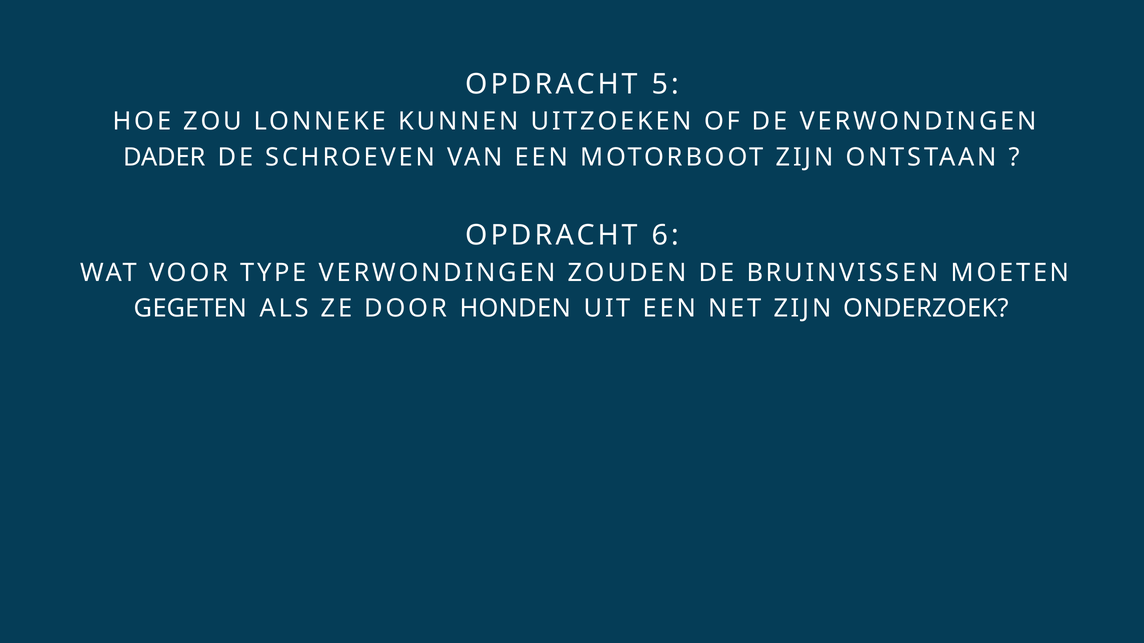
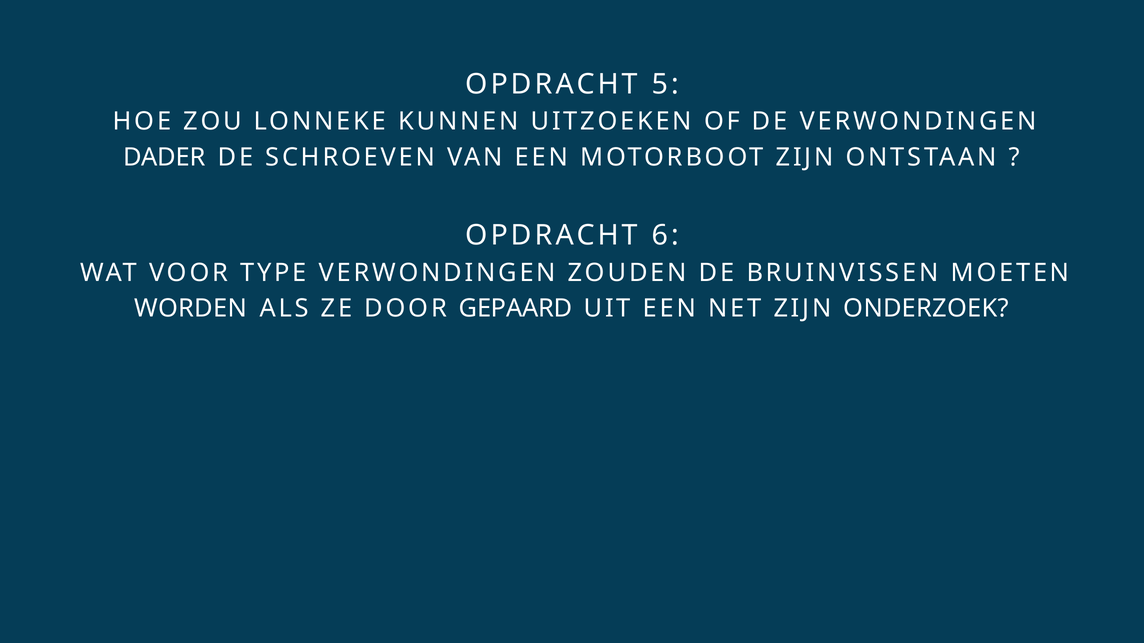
GEGETEN: GEGETEN -> WORDEN
HONDEN: HONDEN -> GEPAARD
